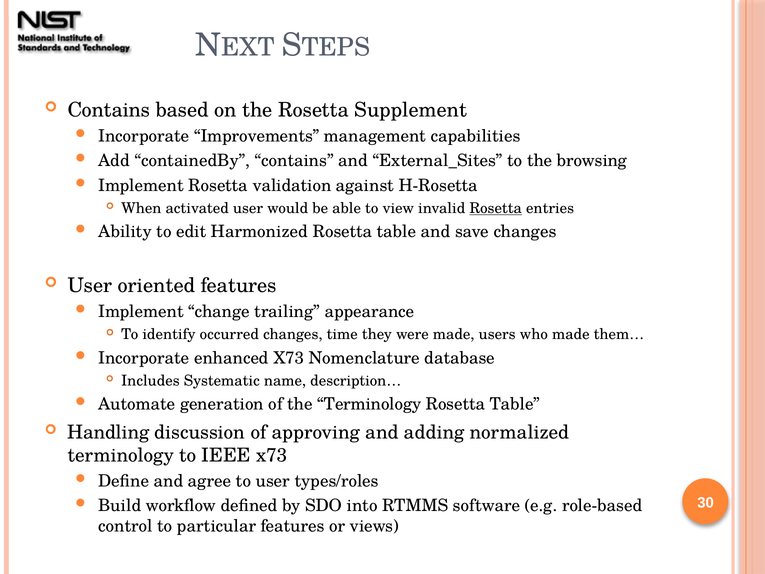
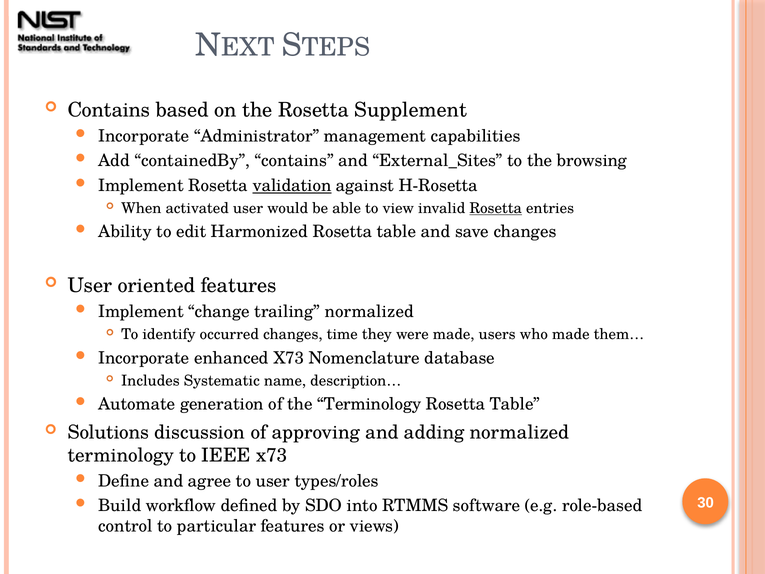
Improvements: Improvements -> Administrator
validation underline: none -> present
trailing appearance: appearance -> normalized
Handling: Handling -> Solutions
